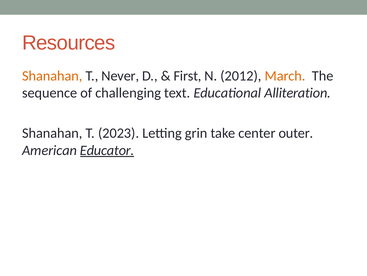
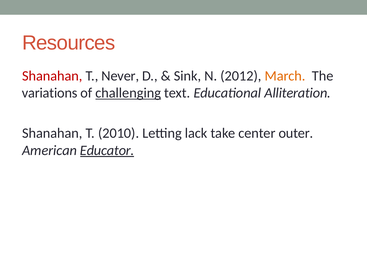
Shanahan at (52, 76) colour: orange -> red
First: First -> Sink
sequence: sequence -> variations
challenging underline: none -> present
2023: 2023 -> 2010
grin: grin -> lack
